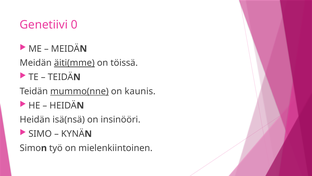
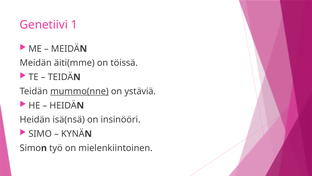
0: 0 -> 1
äiti(mme underline: present -> none
kaunis: kaunis -> ystäviä
